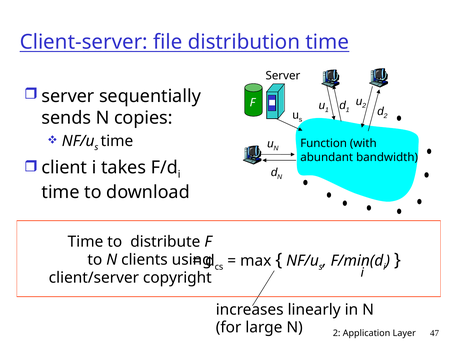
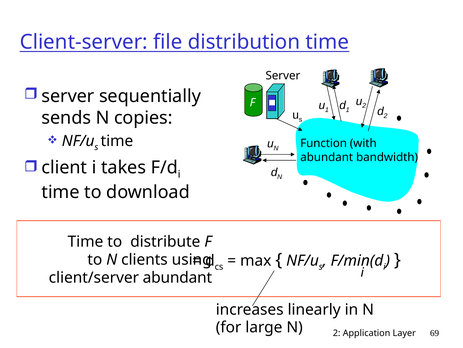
client/server copyright: copyright -> abundant
47: 47 -> 69
